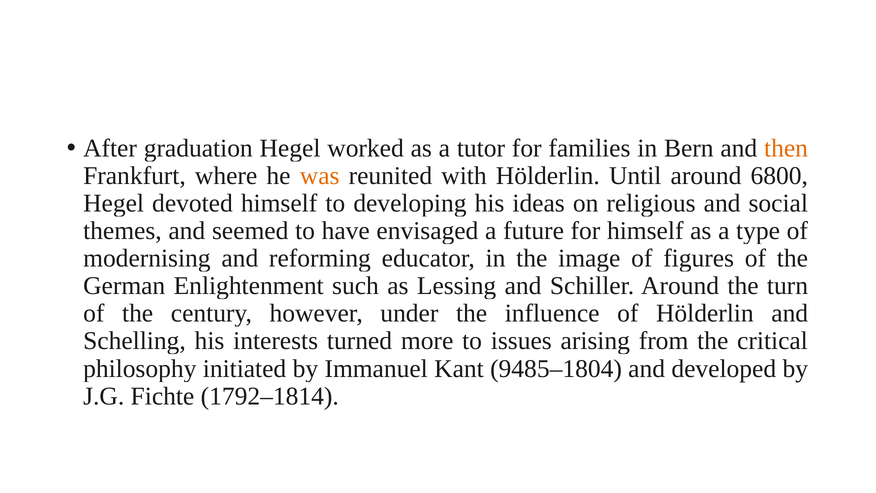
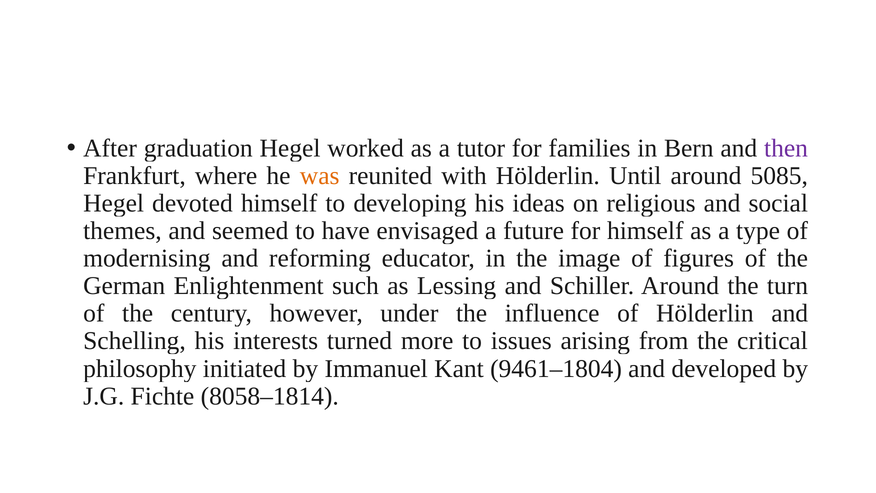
then colour: orange -> purple
6800: 6800 -> 5085
9485–1804: 9485–1804 -> 9461–1804
1792–1814: 1792–1814 -> 8058–1814
